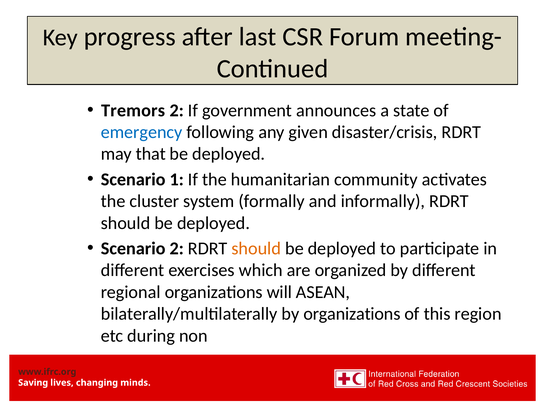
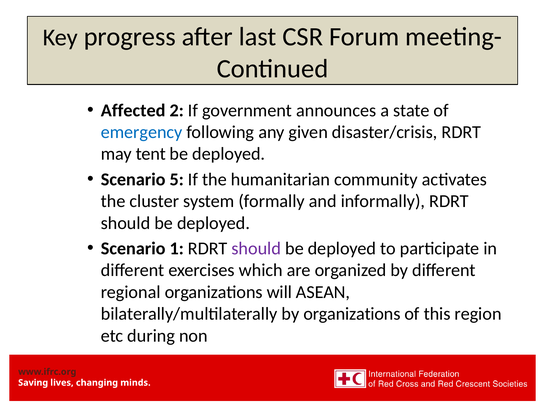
Tremors: Tremors -> Affected
that: that -> tent
1: 1 -> 5
Scenario 2: 2 -> 1
should at (256, 248) colour: orange -> purple
